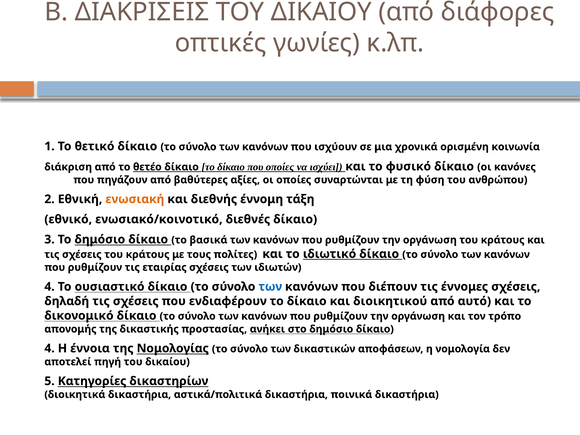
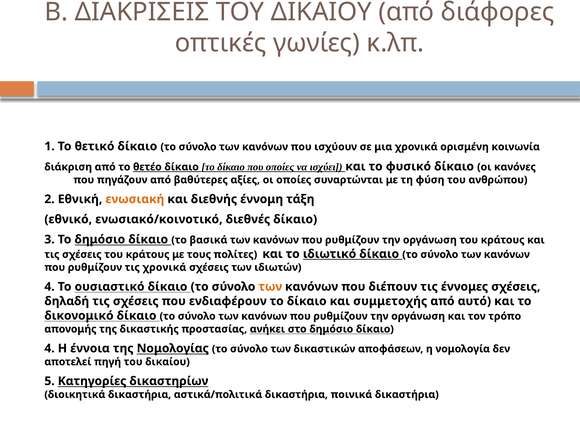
τις εταιρίας: εταιρίας -> χρονικά
των at (270, 287) colour: blue -> orange
διοικητικού: διοικητικού -> συμμετοχής
